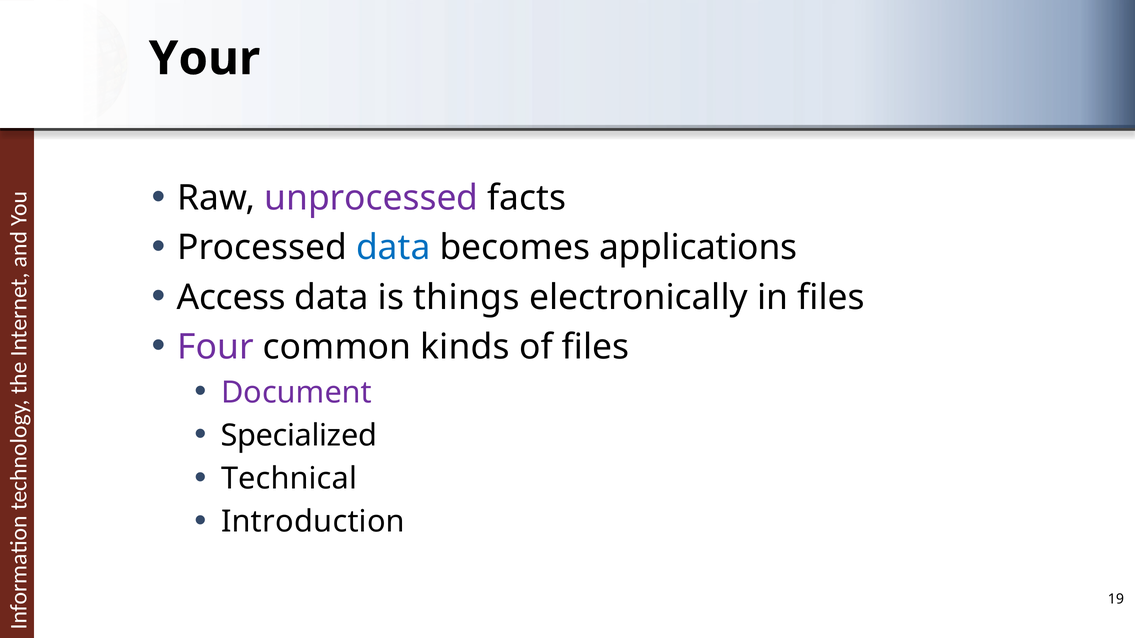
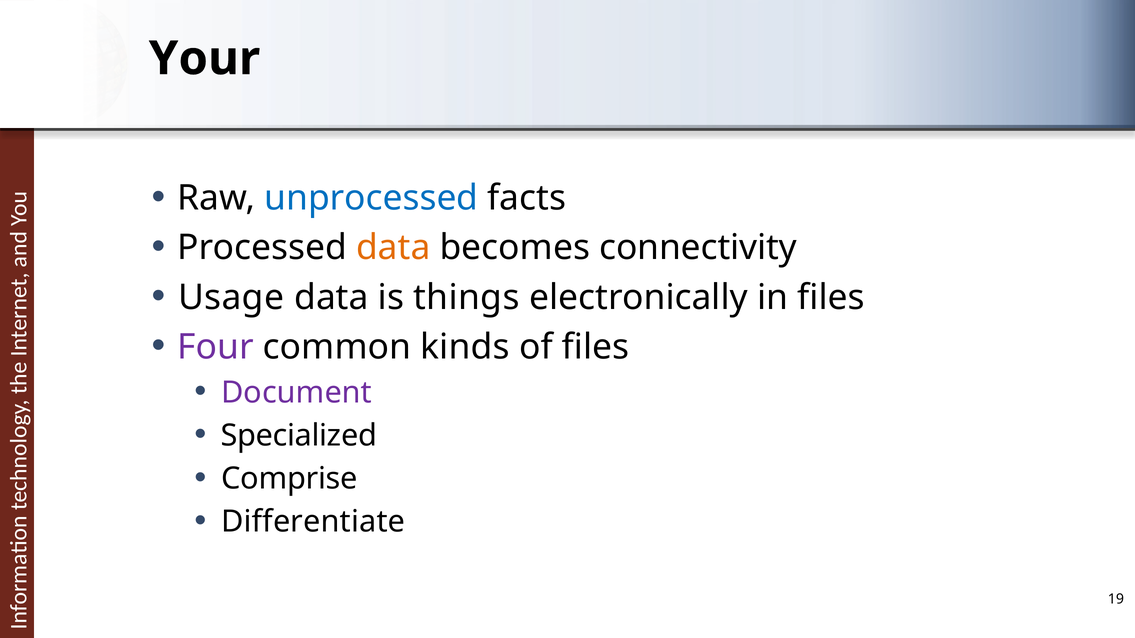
unprocessed colour: purple -> blue
data at (393, 248) colour: blue -> orange
applications: applications -> connectivity
Access: Access -> Usage
Technical: Technical -> Comprise
Introduction: Introduction -> Differentiate
